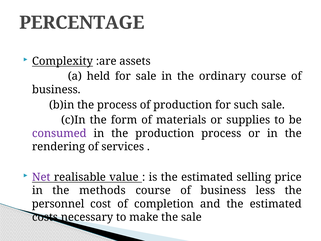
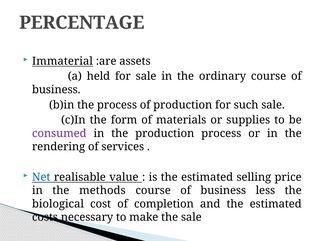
Complexity: Complexity -> Immaterial
Net colour: purple -> blue
personnel: personnel -> biological
